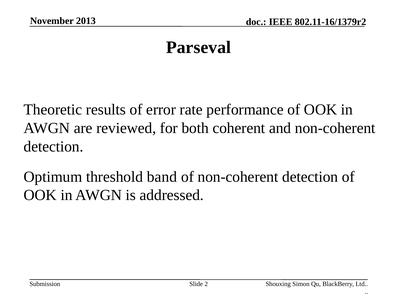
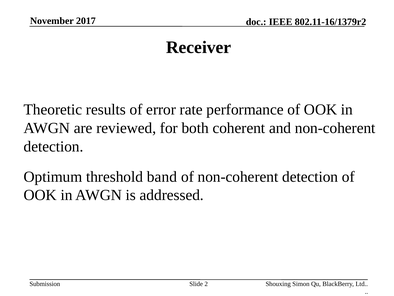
2013: 2013 -> 2017
Parseval: Parseval -> Receiver
